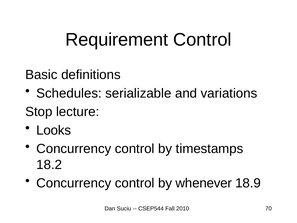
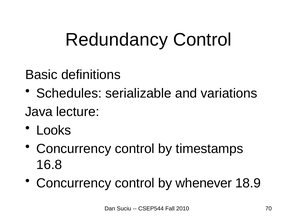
Requirement: Requirement -> Redundancy
Stop: Stop -> Java
18.2: 18.2 -> 16.8
